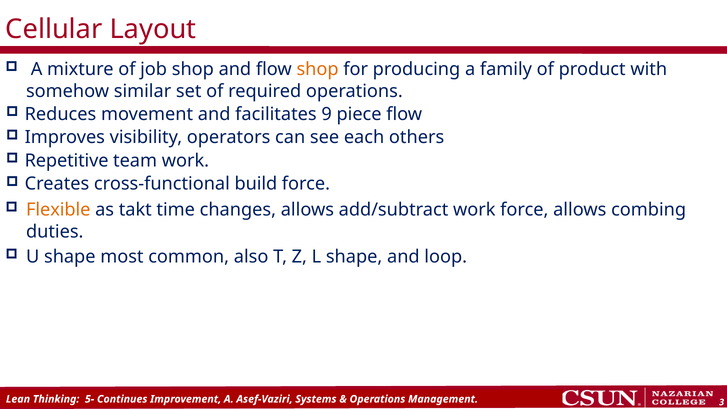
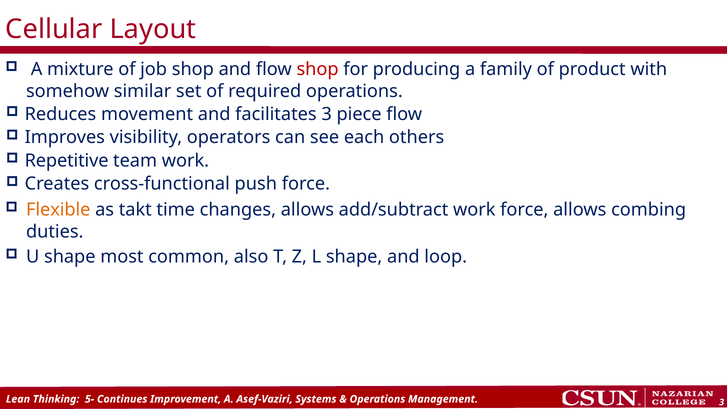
shop at (318, 69) colour: orange -> red
9: 9 -> 3
build: build -> push
